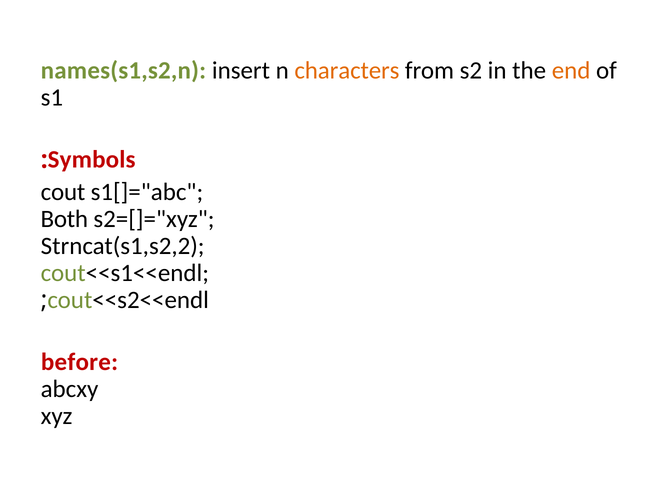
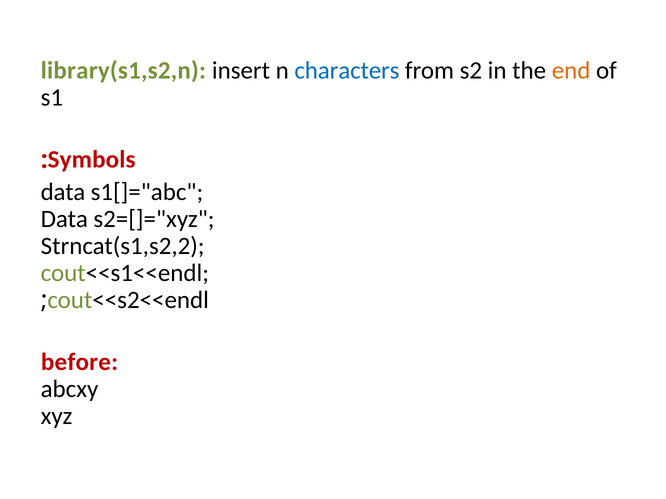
names(s1,s2,n: names(s1,s2,n -> library(s1,s2,n
characters colour: orange -> blue
cout at (63, 192): cout -> data
Both at (64, 219): Both -> Data
